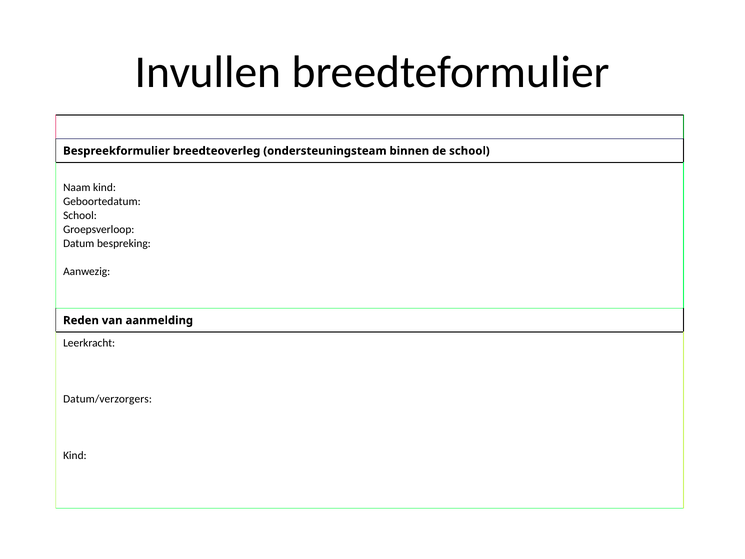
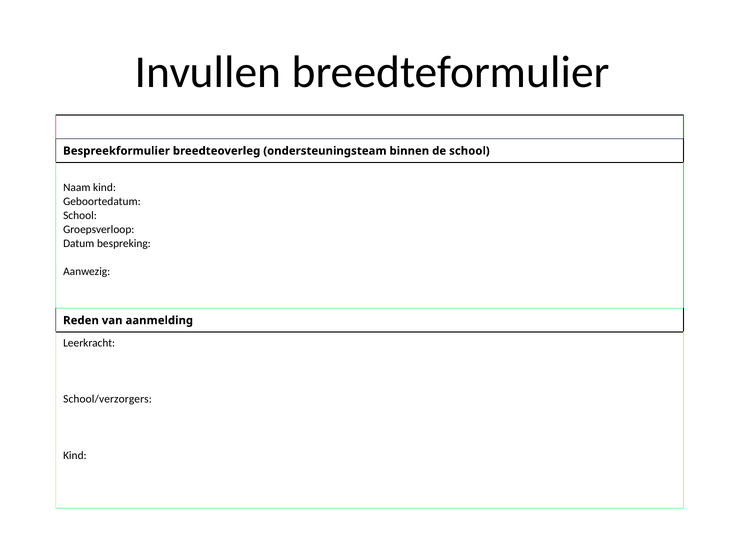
Datum/verzorgers: Datum/verzorgers -> School/verzorgers
